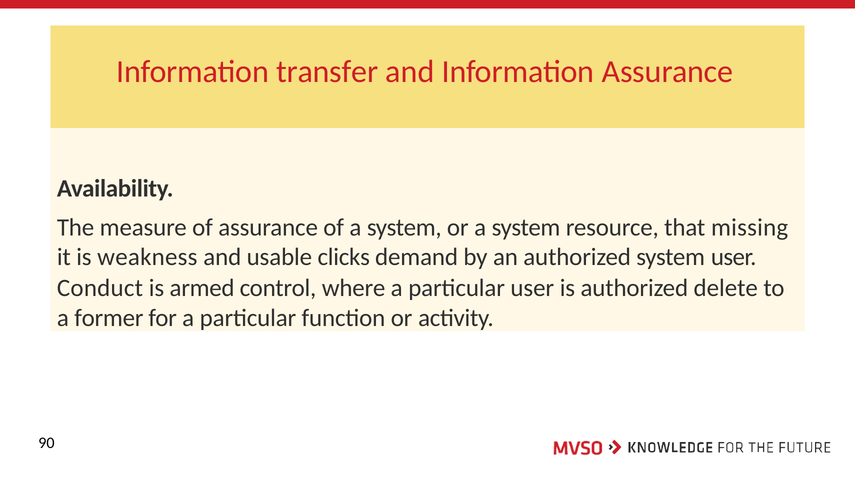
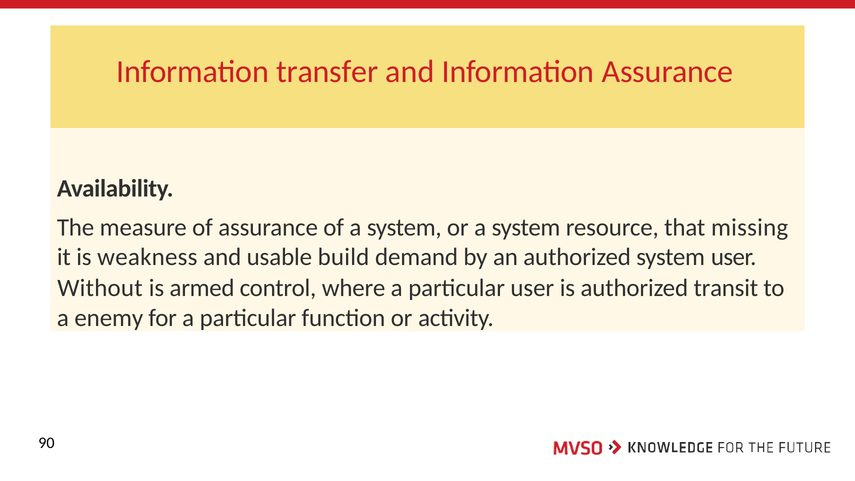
clicks: clicks -> build
Conduct: Conduct -> Without
delete: delete -> transit
former: former -> enemy
